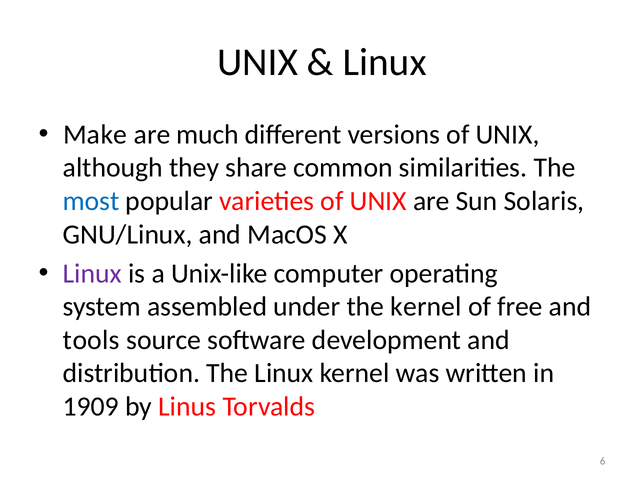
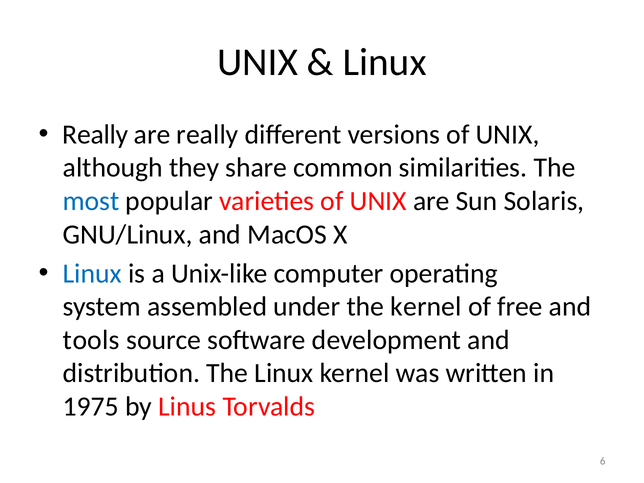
Make at (95, 135): Make -> Really
are much: much -> really
Linux at (92, 273) colour: purple -> blue
1909: 1909 -> 1975
